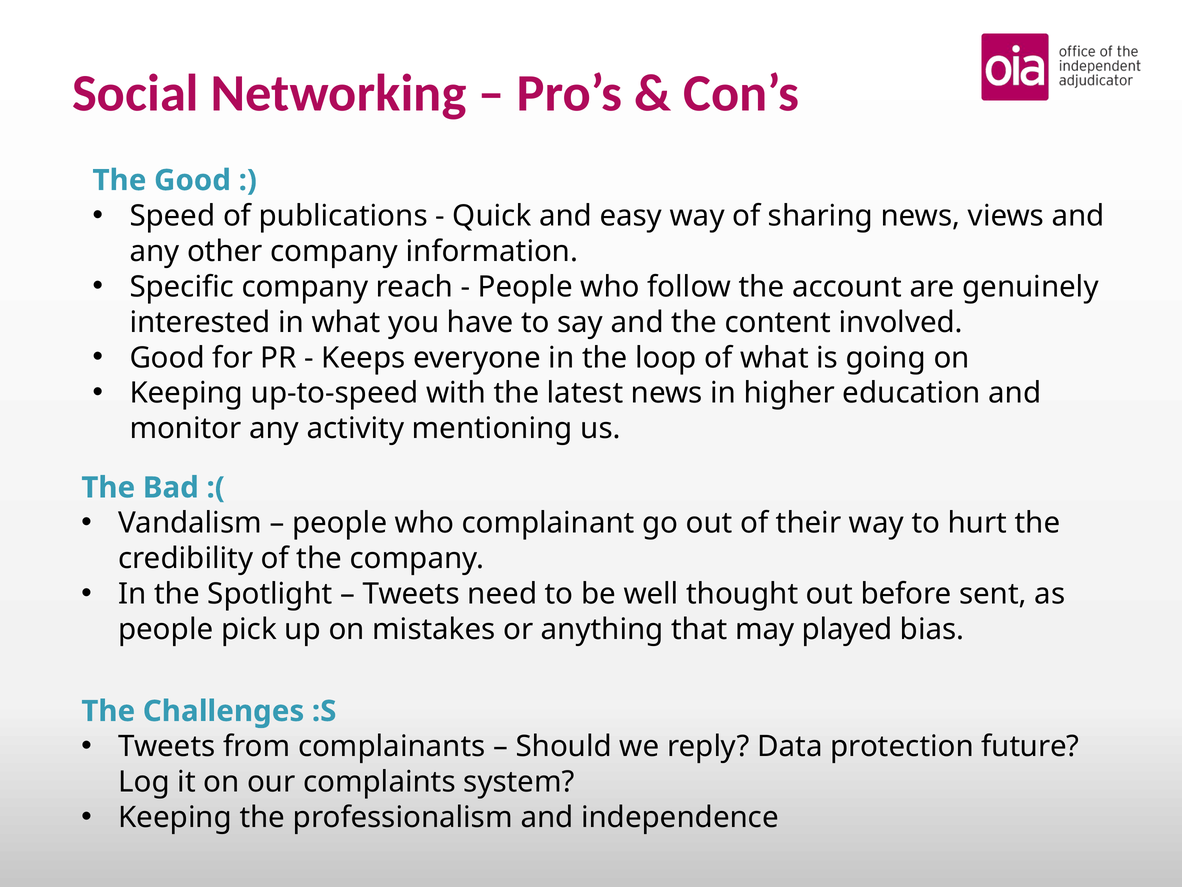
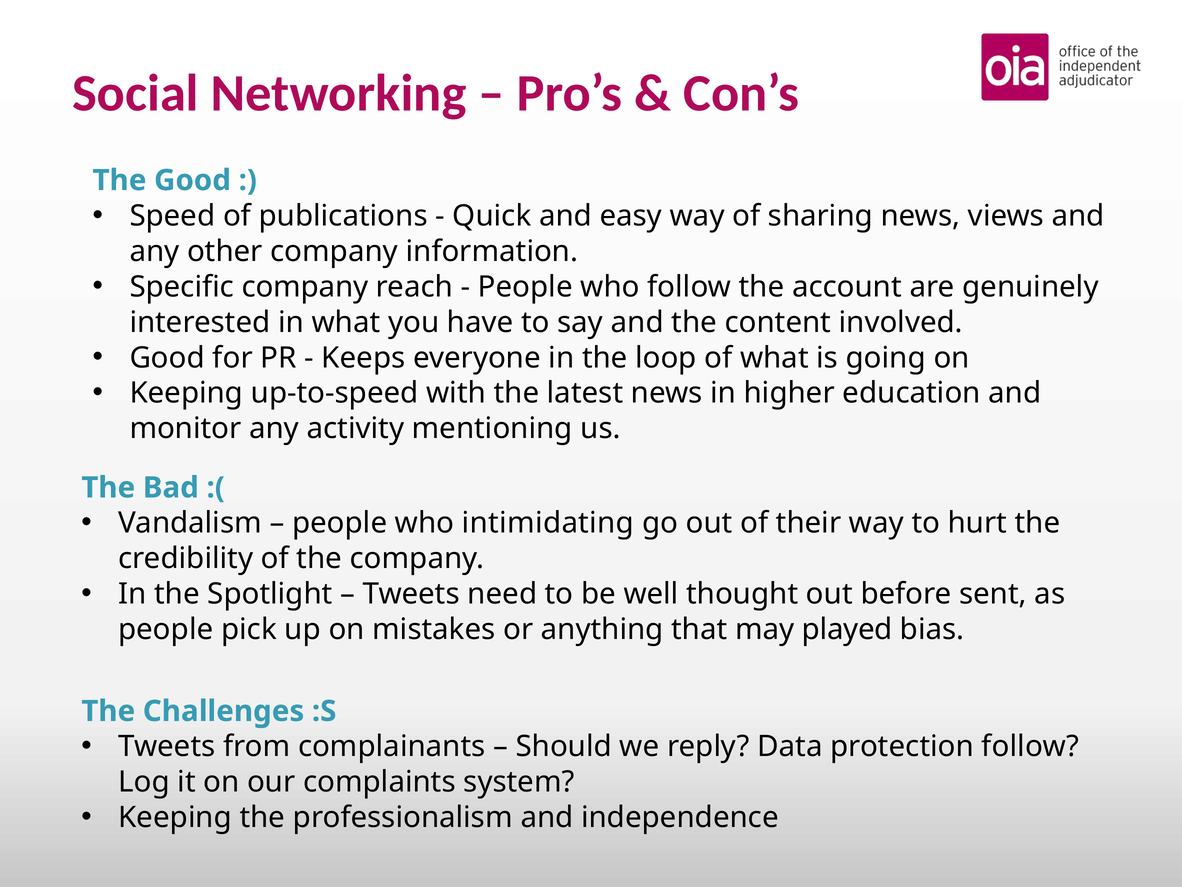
complainant: complainant -> intimidating
protection future: future -> follow
